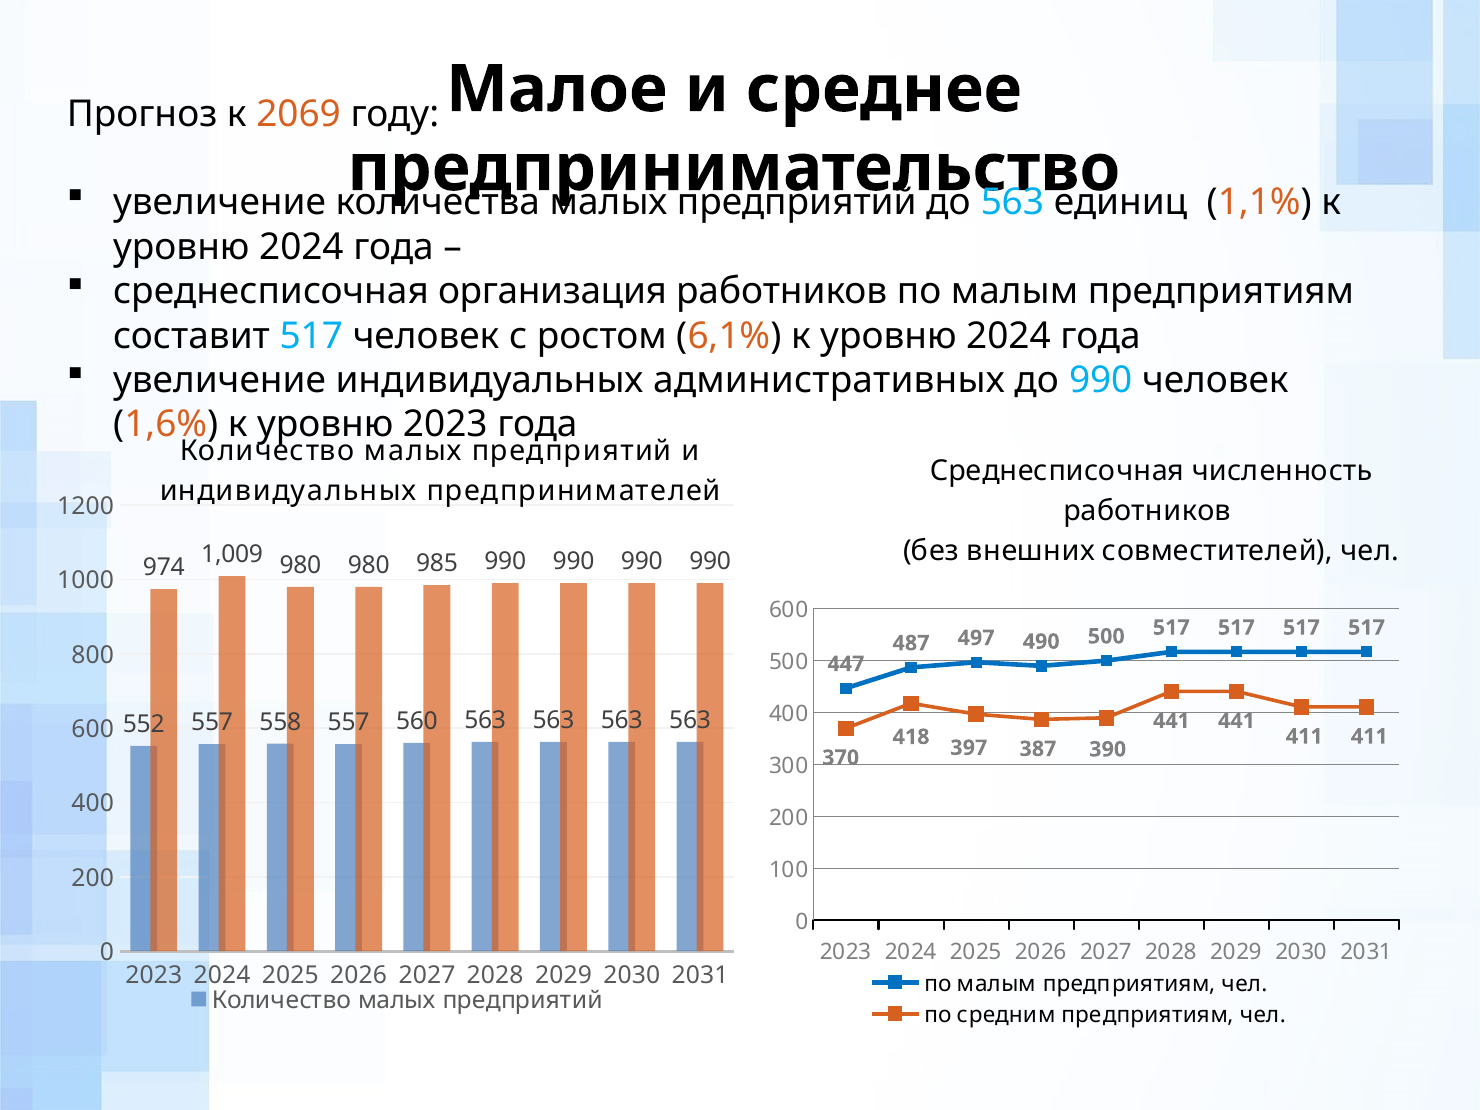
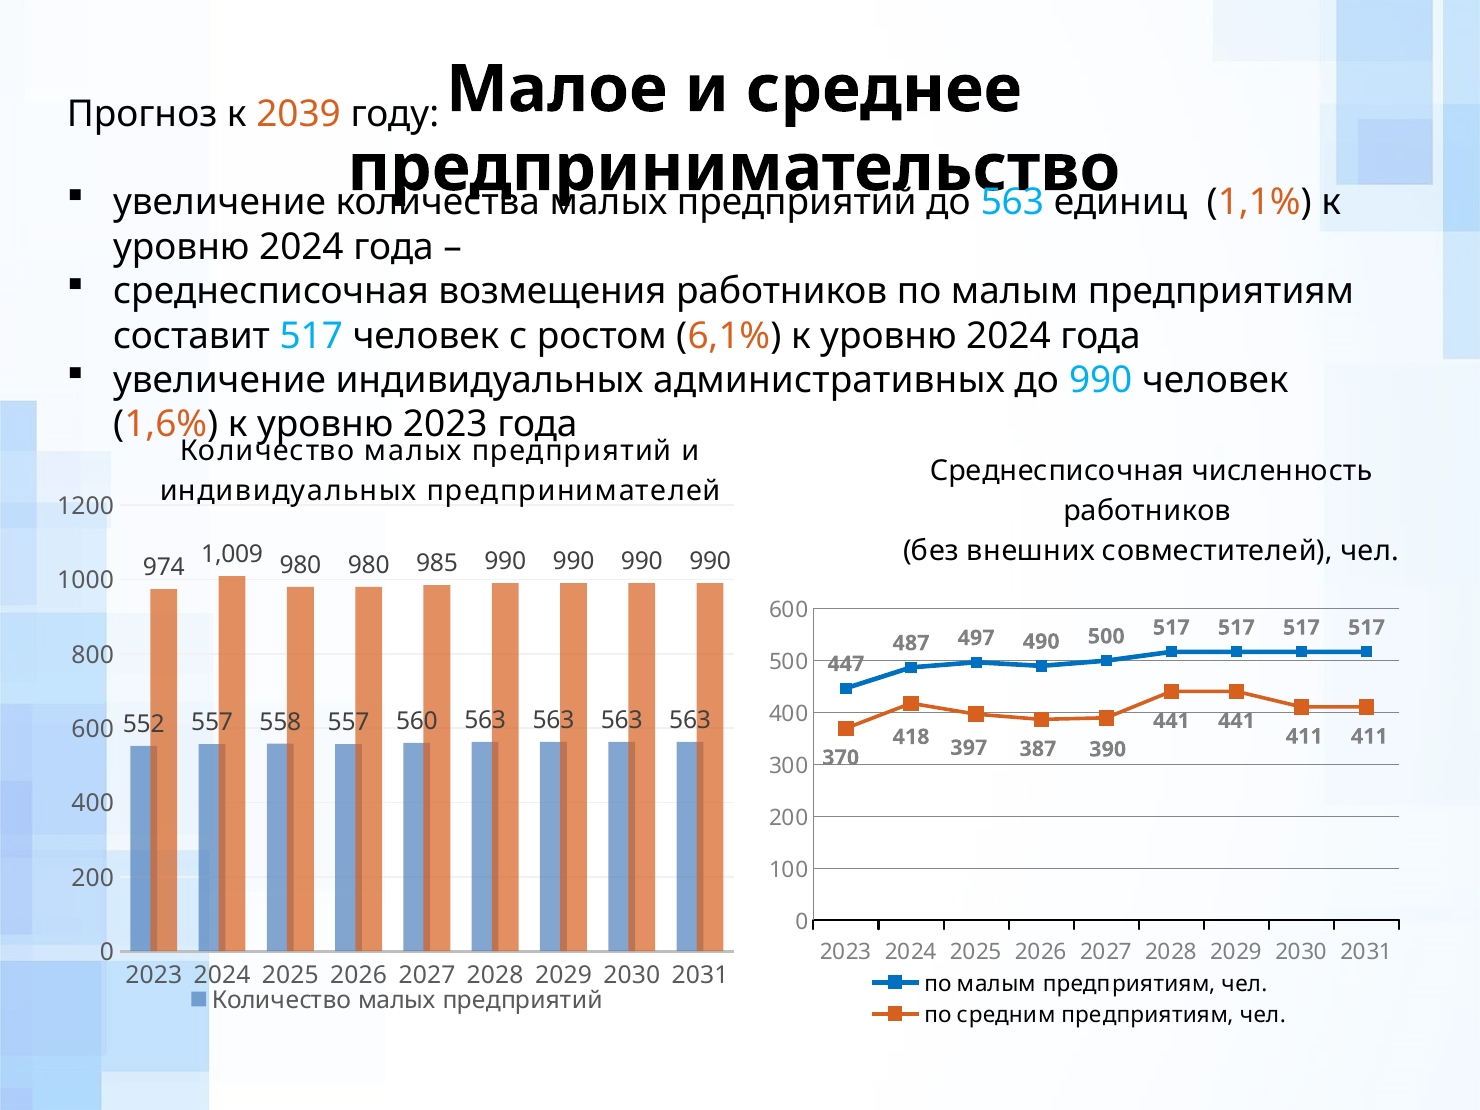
2069: 2069 -> 2039
организация: организация -> возмещения
